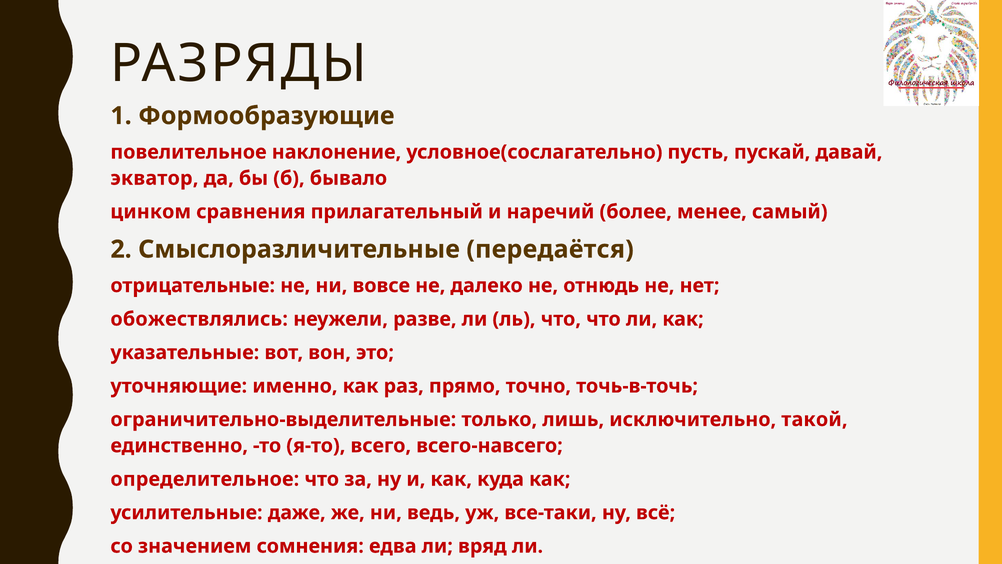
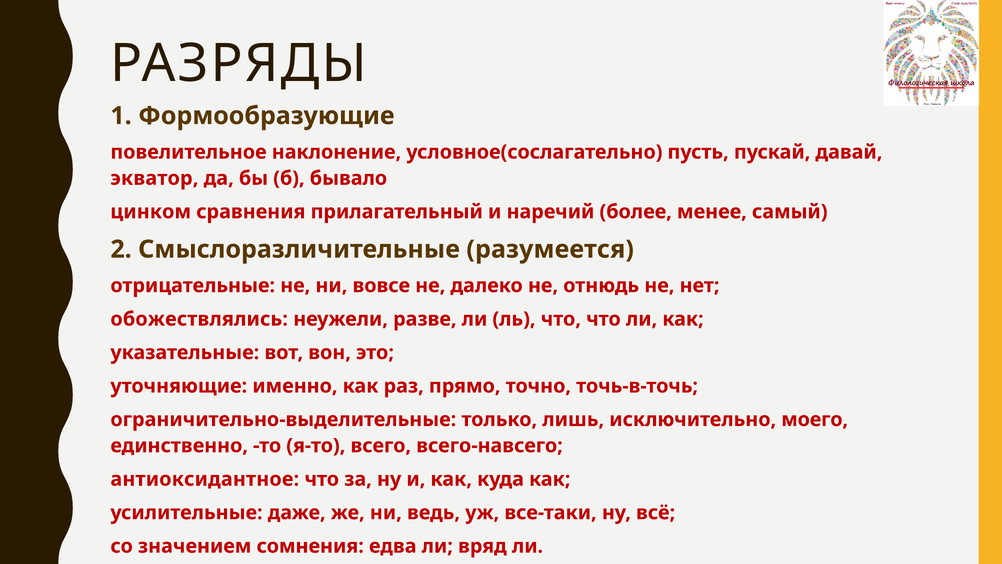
передаётся: передаётся -> разумеется
такой: такой -> моего
определительное: определительное -> антиоксидантное
